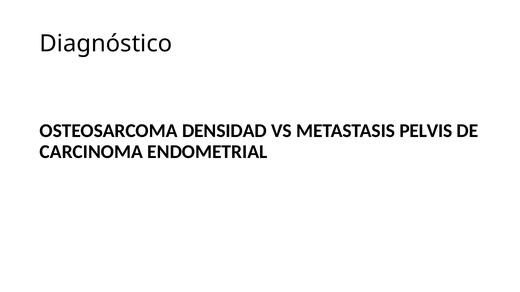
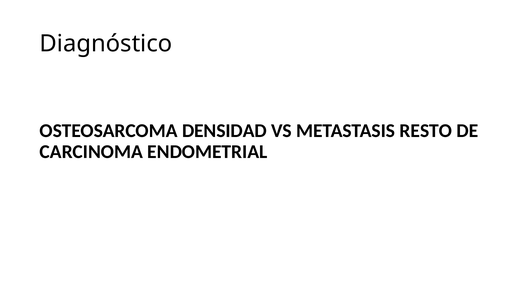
PELVIS: PELVIS -> RESTO
